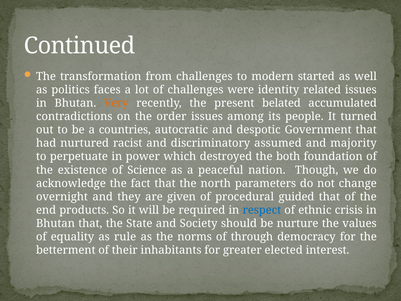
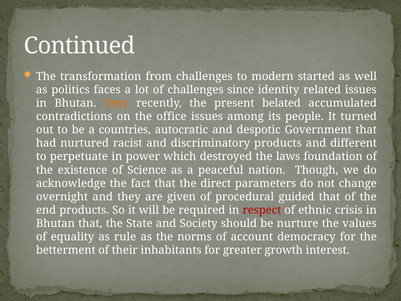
were: were -> since
order: order -> office
discriminatory assumed: assumed -> products
majority: majority -> different
both: both -> laws
north: north -> direct
respect colour: blue -> red
through: through -> account
elected: elected -> growth
